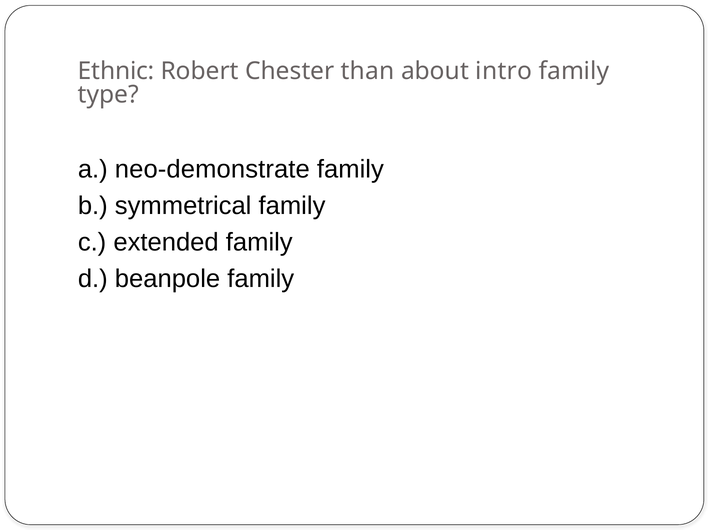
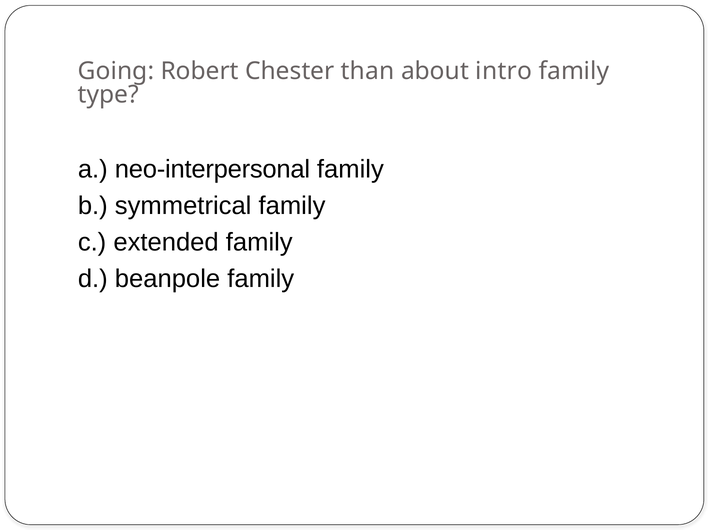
Ethnic: Ethnic -> Going
neo-demonstrate: neo-demonstrate -> neo-interpersonal
